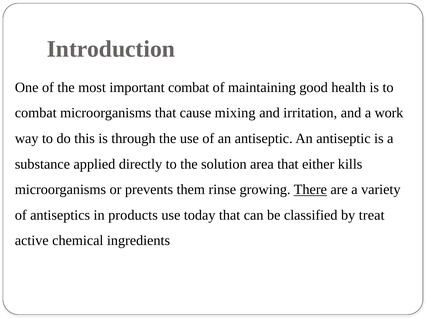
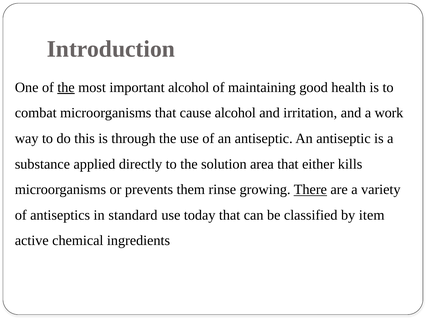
the at (66, 88) underline: none -> present
important combat: combat -> alcohol
cause mixing: mixing -> alcohol
products: products -> standard
treat: treat -> item
